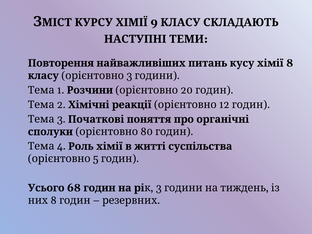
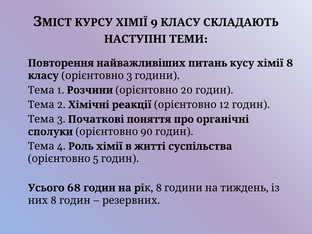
80: 80 -> 90
3 at (159, 188): 3 -> 8
